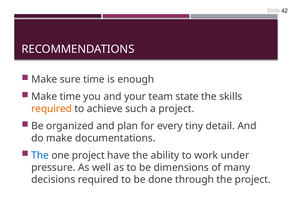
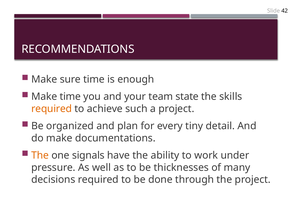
The at (40, 155) colour: blue -> orange
one project: project -> signals
dimensions: dimensions -> thicknesses
